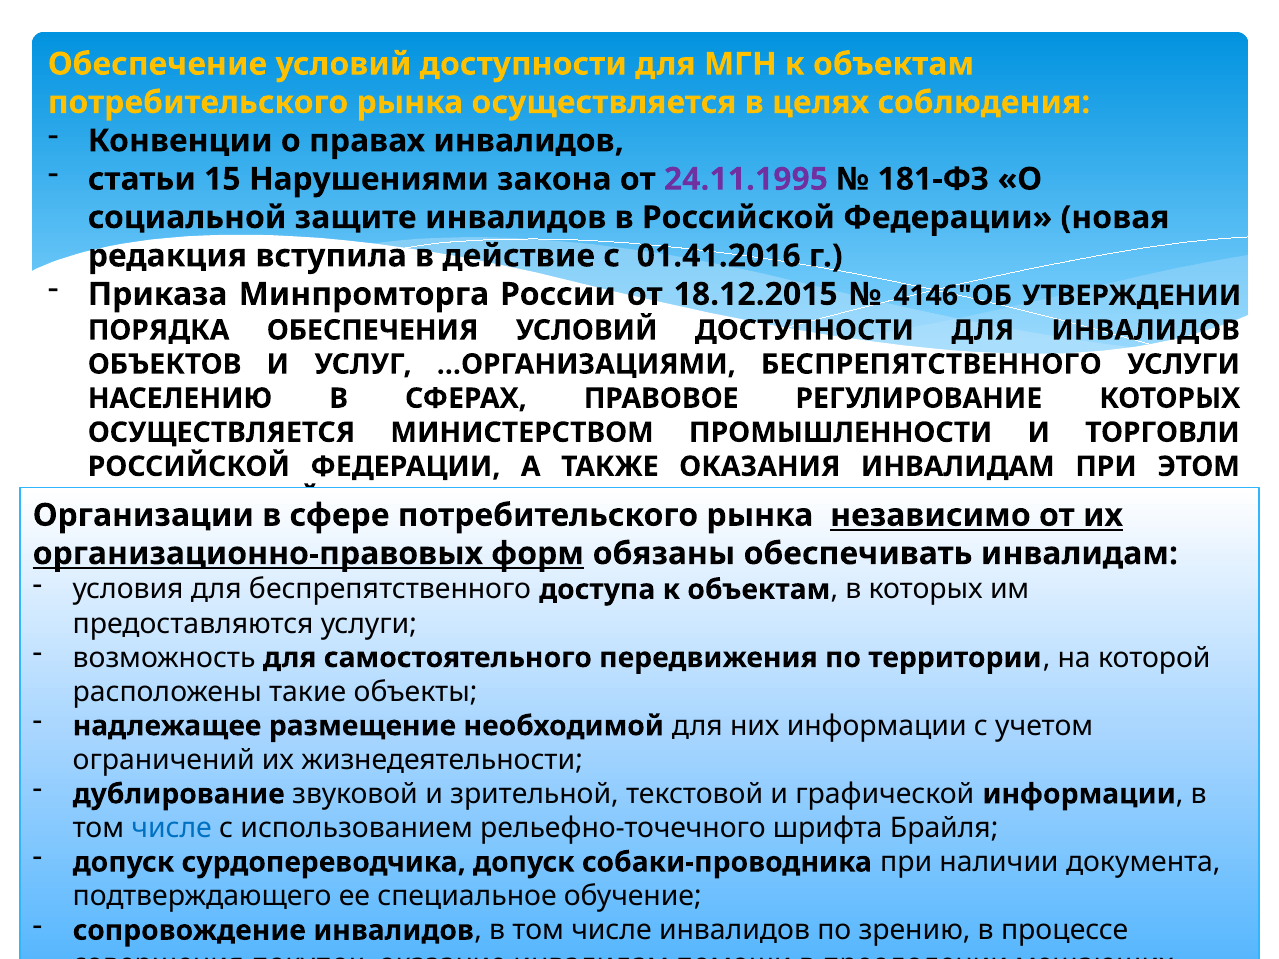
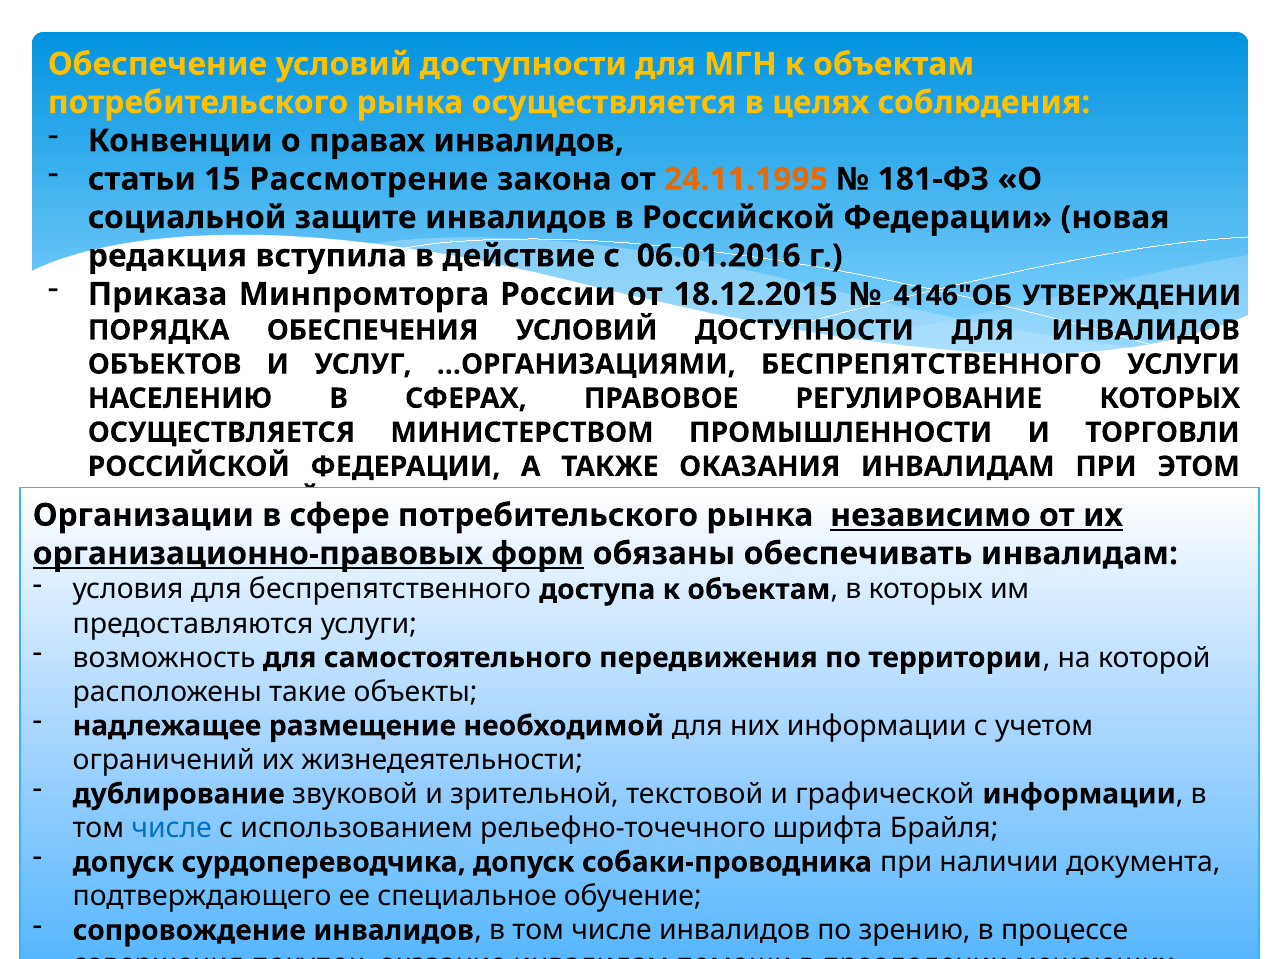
Нарушениями: Нарушениями -> Рассмотрение
24.11.1995 colour: purple -> orange
01.41.2016: 01.41.2016 -> 06.01.2016
